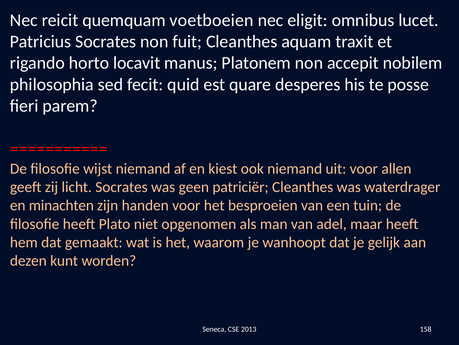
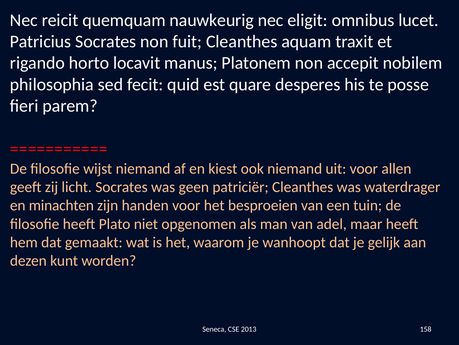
voetboeien: voetboeien -> nauwkeurig
